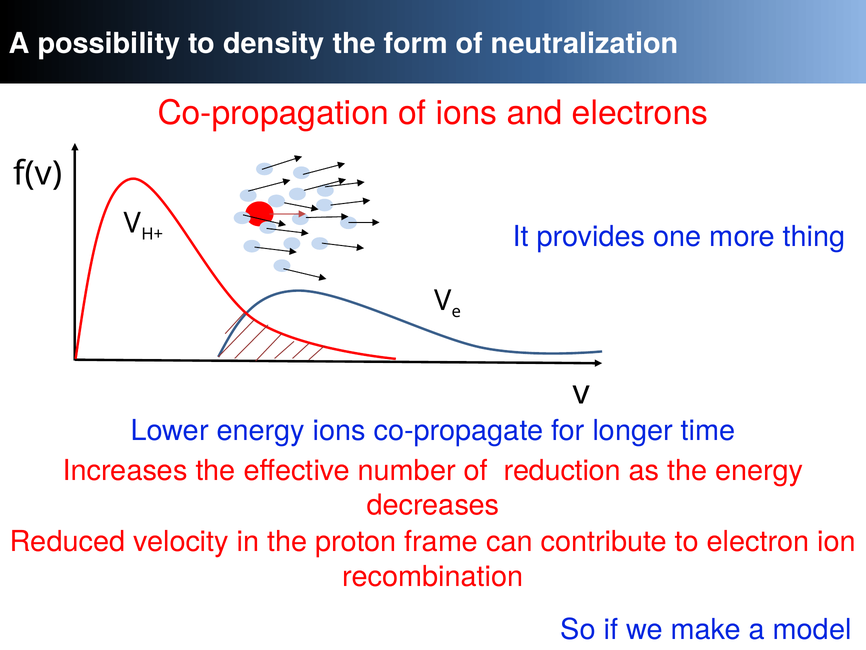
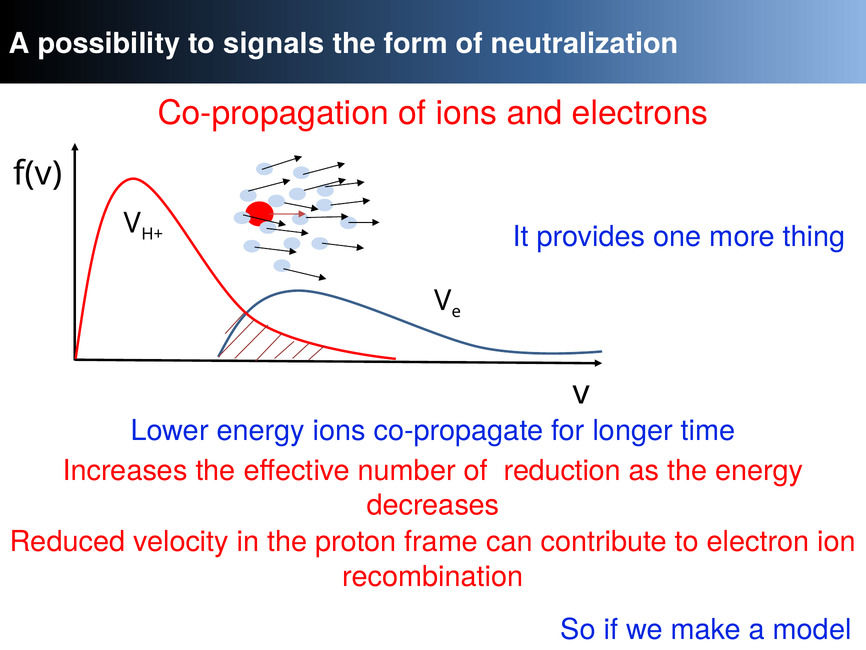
density: density -> signals
